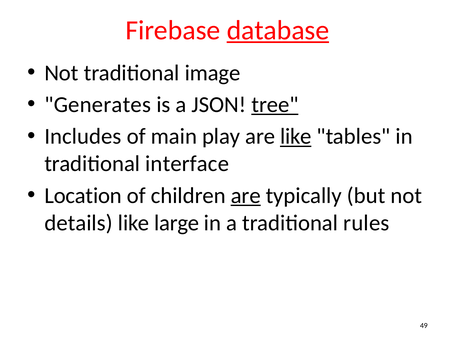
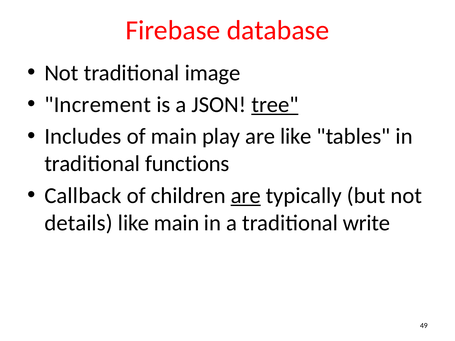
database underline: present -> none
Generates: Generates -> Increment
like at (296, 137) underline: present -> none
interface: interface -> functions
Location: Location -> Callback
like large: large -> main
rules: rules -> write
